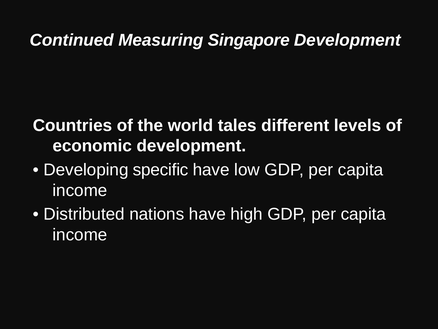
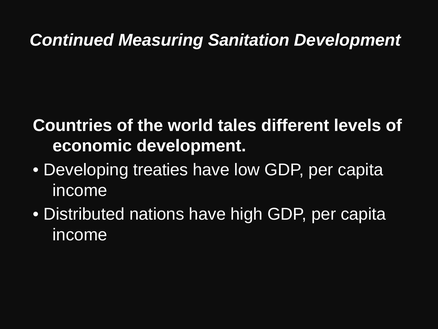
Singapore: Singapore -> Sanitation
specific: specific -> treaties
